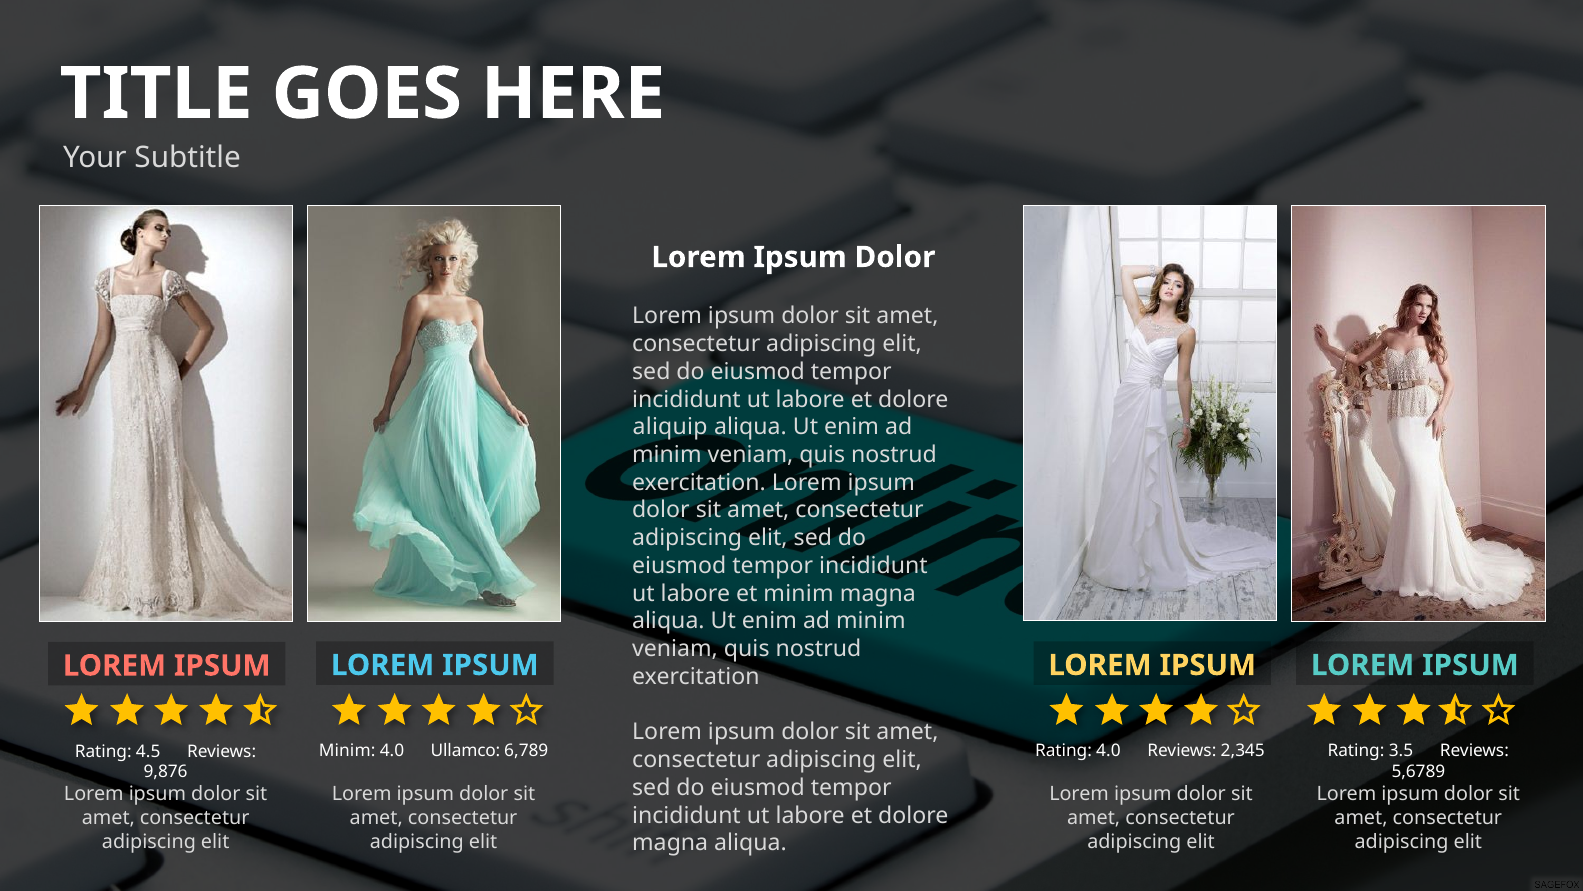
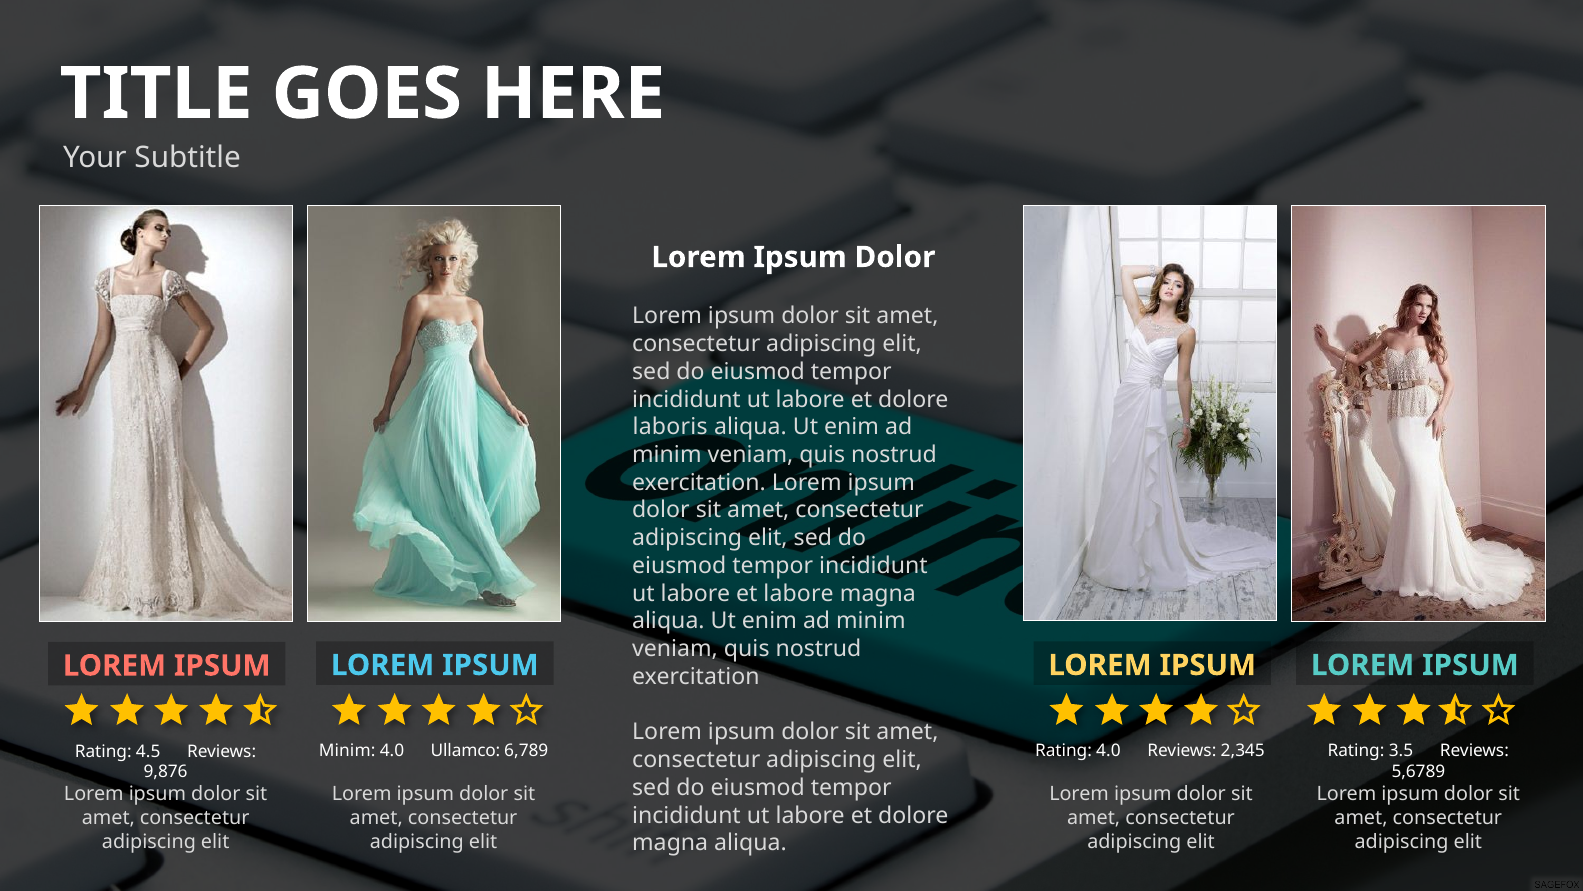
aliquip: aliquip -> laboris
et minim: minim -> labore
